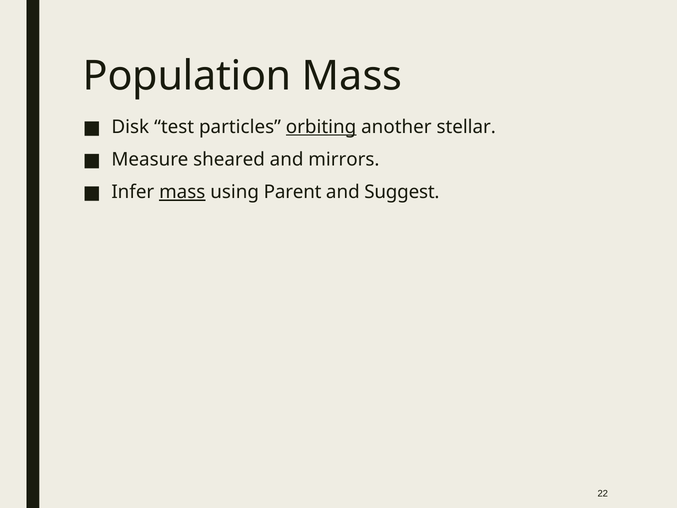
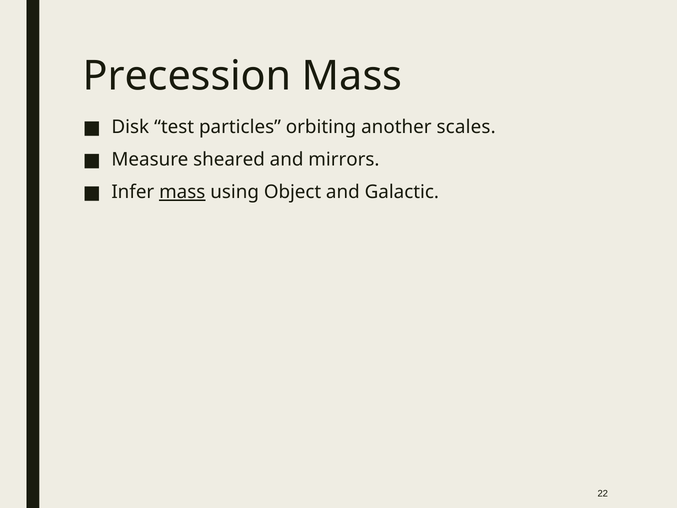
Population: Population -> Precession
orbiting underline: present -> none
stellar: stellar -> scales
Parent: Parent -> Object
Suggest: Suggest -> Galactic
